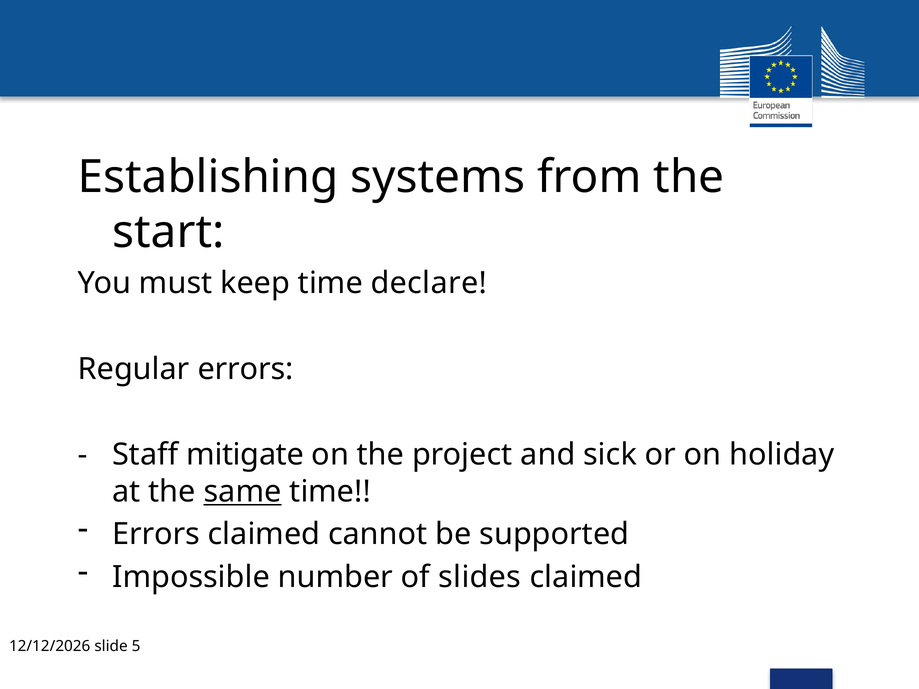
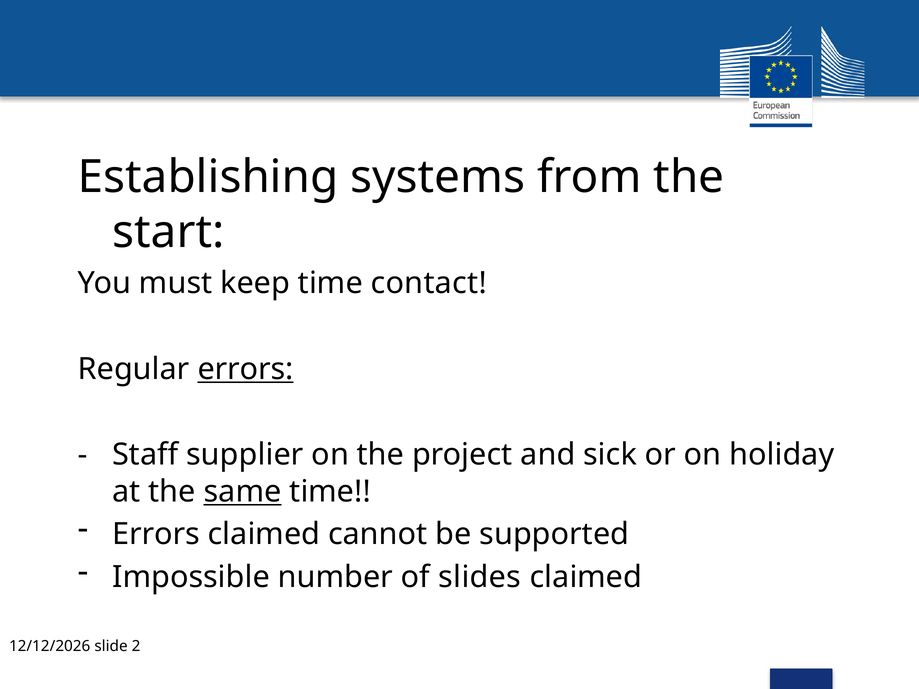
declare: declare -> contact
errors at (246, 369) underline: none -> present
mitigate: mitigate -> supplier
5: 5 -> 2
